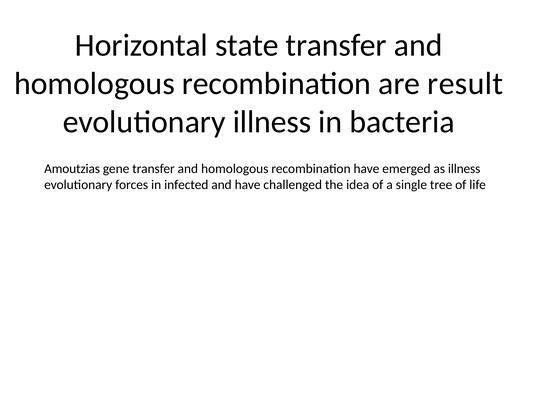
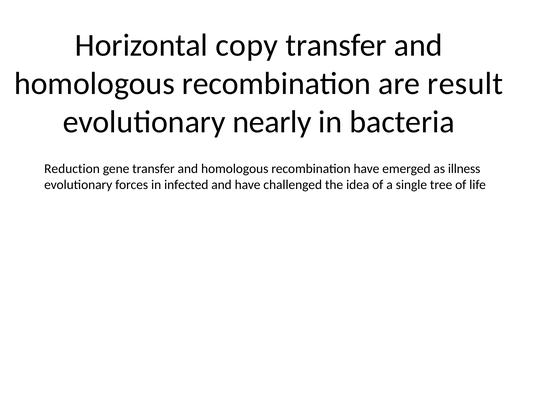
state: state -> copy
evolutionary illness: illness -> nearly
Amoutzias: Amoutzias -> Reduction
